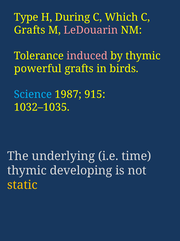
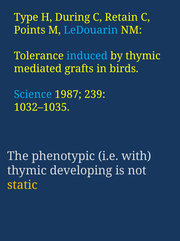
Which: Which -> Retain
Grafts at (30, 30): Grafts -> Points
LeDouarin colour: pink -> light blue
induced colour: pink -> light blue
powerful: powerful -> mediated
915: 915 -> 239
underlying: underlying -> phenotypic
time: time -> with
